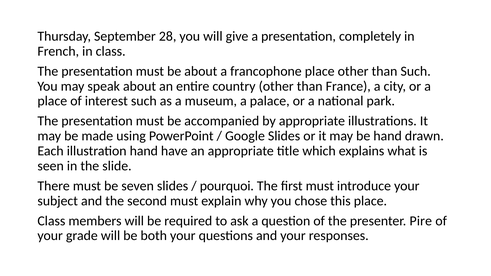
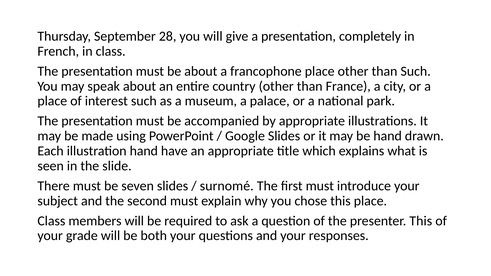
pourquoi: pourquoi -> surnomé
presenter Pire: Pire -> This
